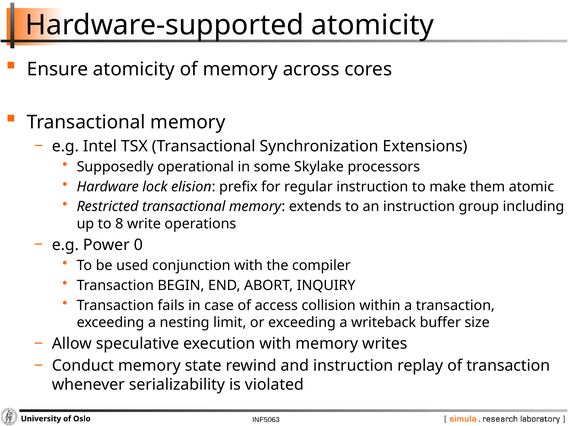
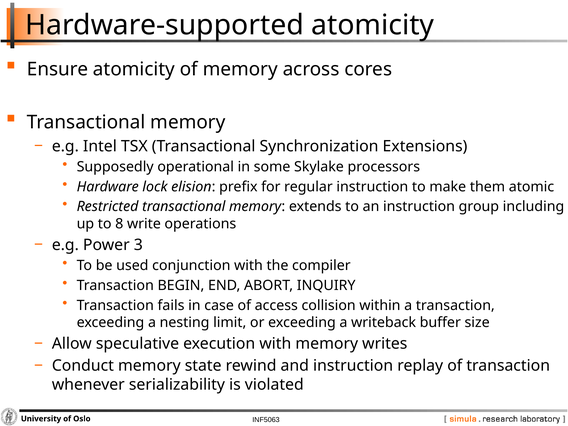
0: 0 -> 3
